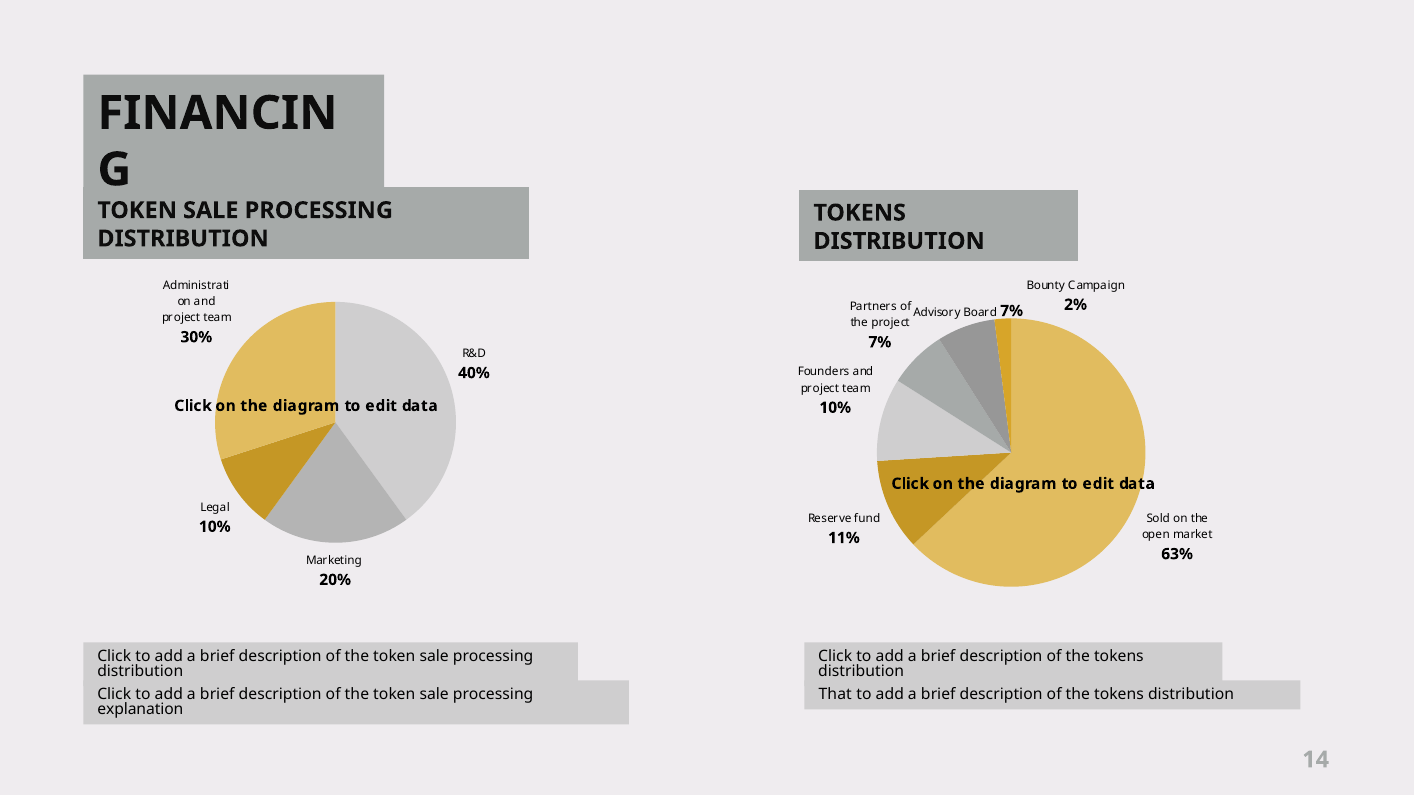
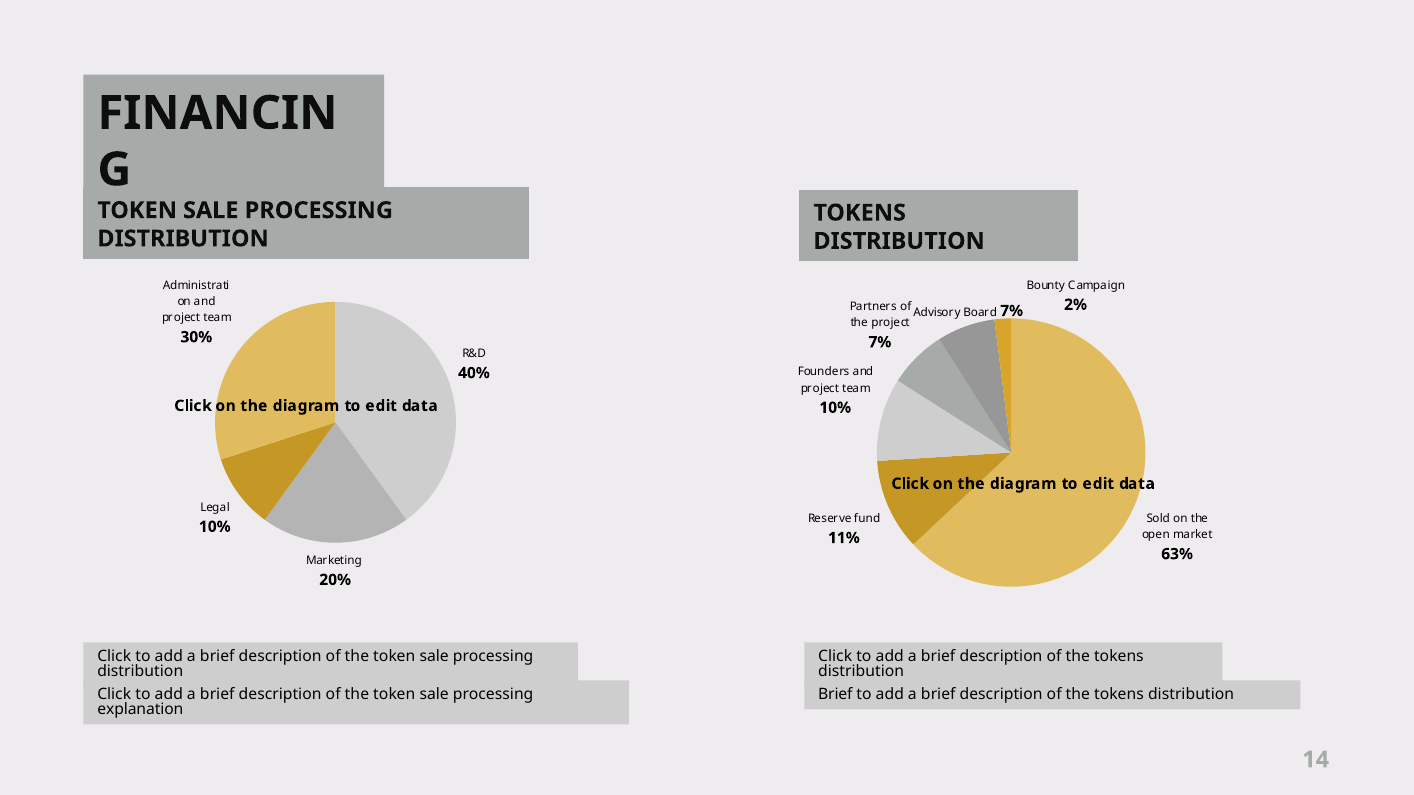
That at (835, 695): That -> Brief
